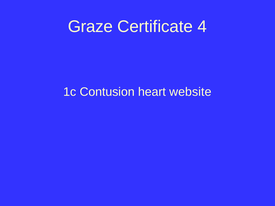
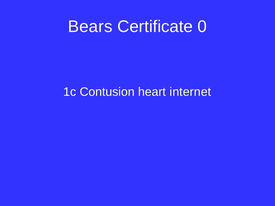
Graze: Graze -> Bears
4: 4 -> 0
website: website -> internet
